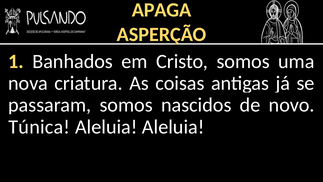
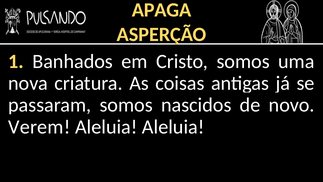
Túnica: Túnica -> Verem
